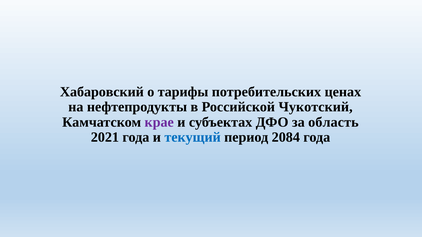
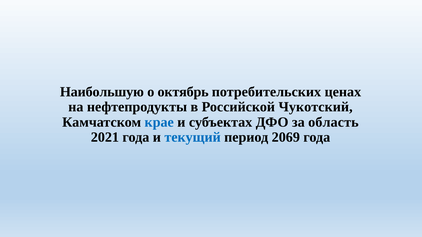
Хабаровский: Хабаровский -> Наибольшую
тарифы: тарифы -> октябрь
крае colour: purple -> blue
2084: 2084 -> 2069
